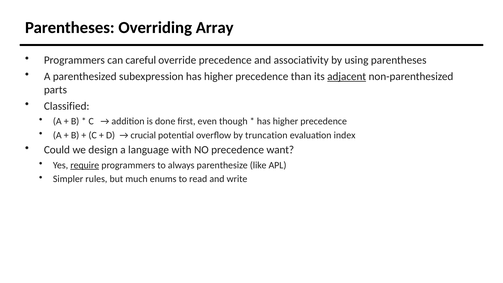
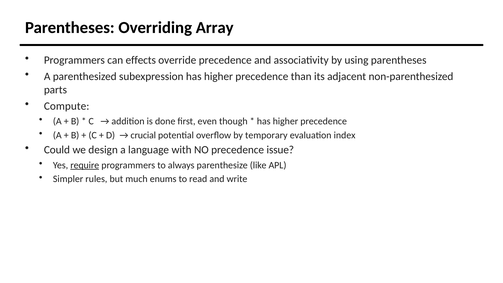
careful: careful -> effects
adjacent underline: present -> none
Classified: Classified -> Compute
truncation: truncation -> temporary
want: want -> issue
